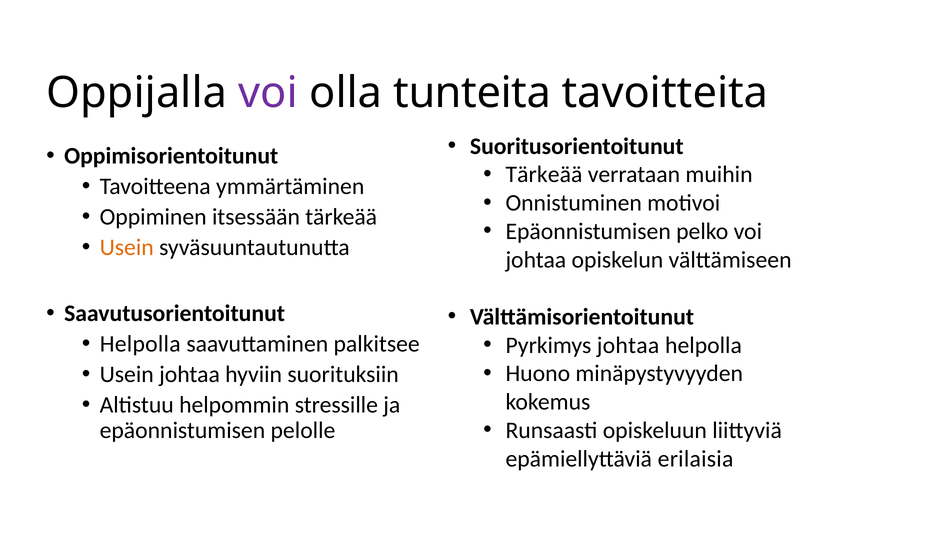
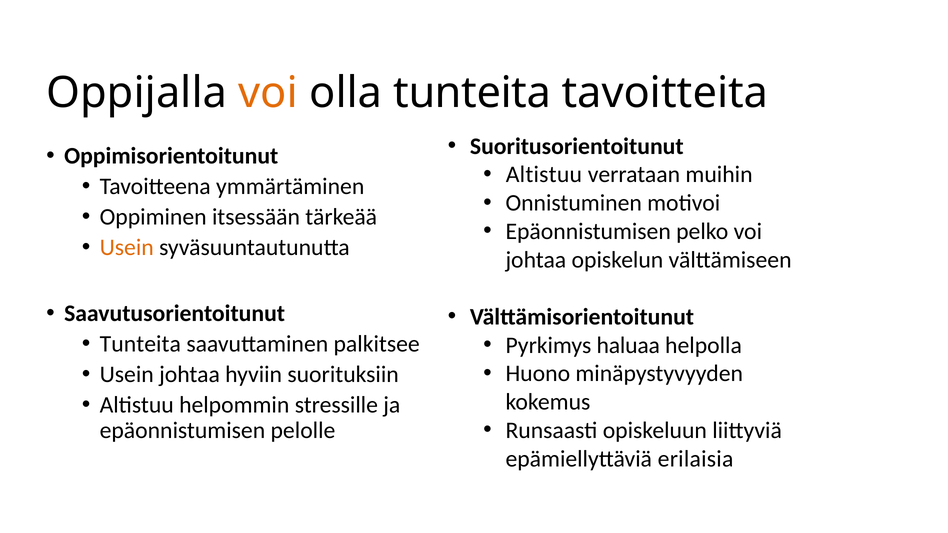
voi at (268, 93) colour: purple -> orange
Tärkeää at (544, 175): Tärkeää -> Altistuu
Helpolla at (140, 344): Helpolla -> Tunteita
Pyrkimys johtaa: johtaa -> haluaa
